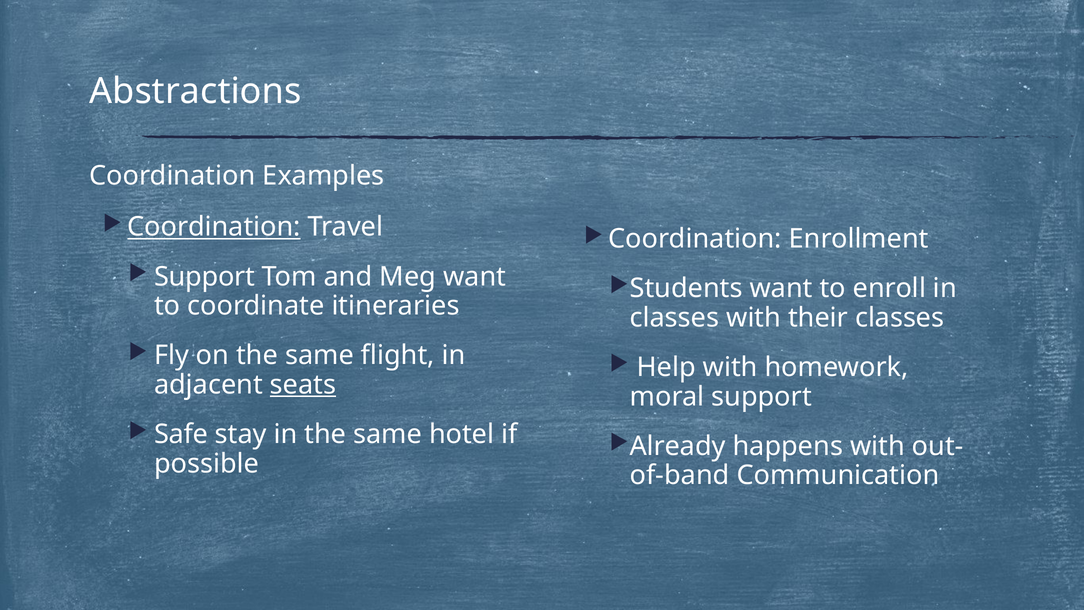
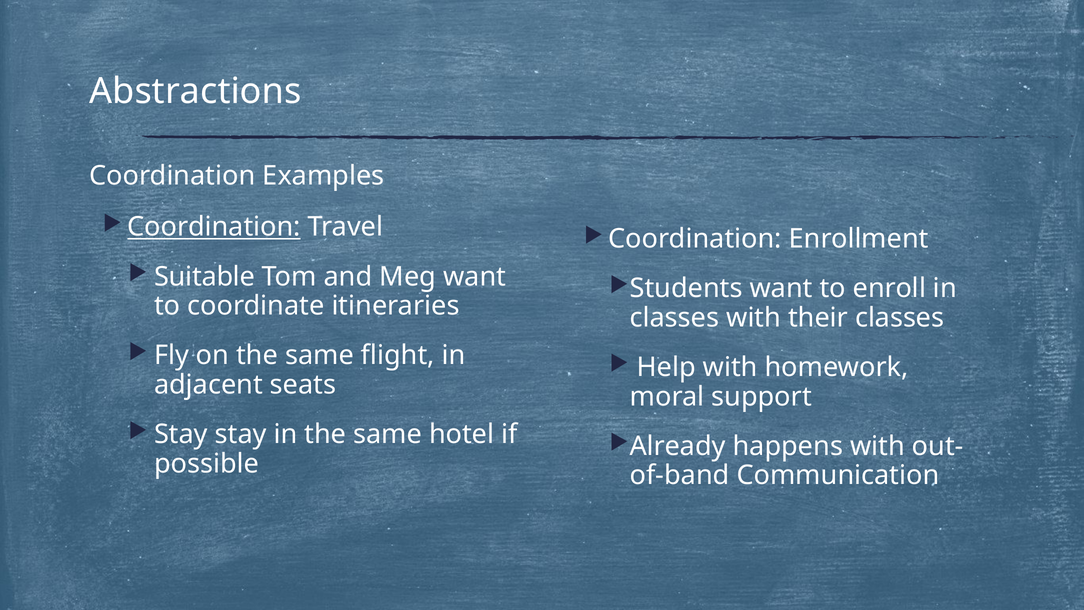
Support at (205, 277): Support -> Suitable
seats underline: present -> none
Safe at (181, 434): Safe -> Stay
